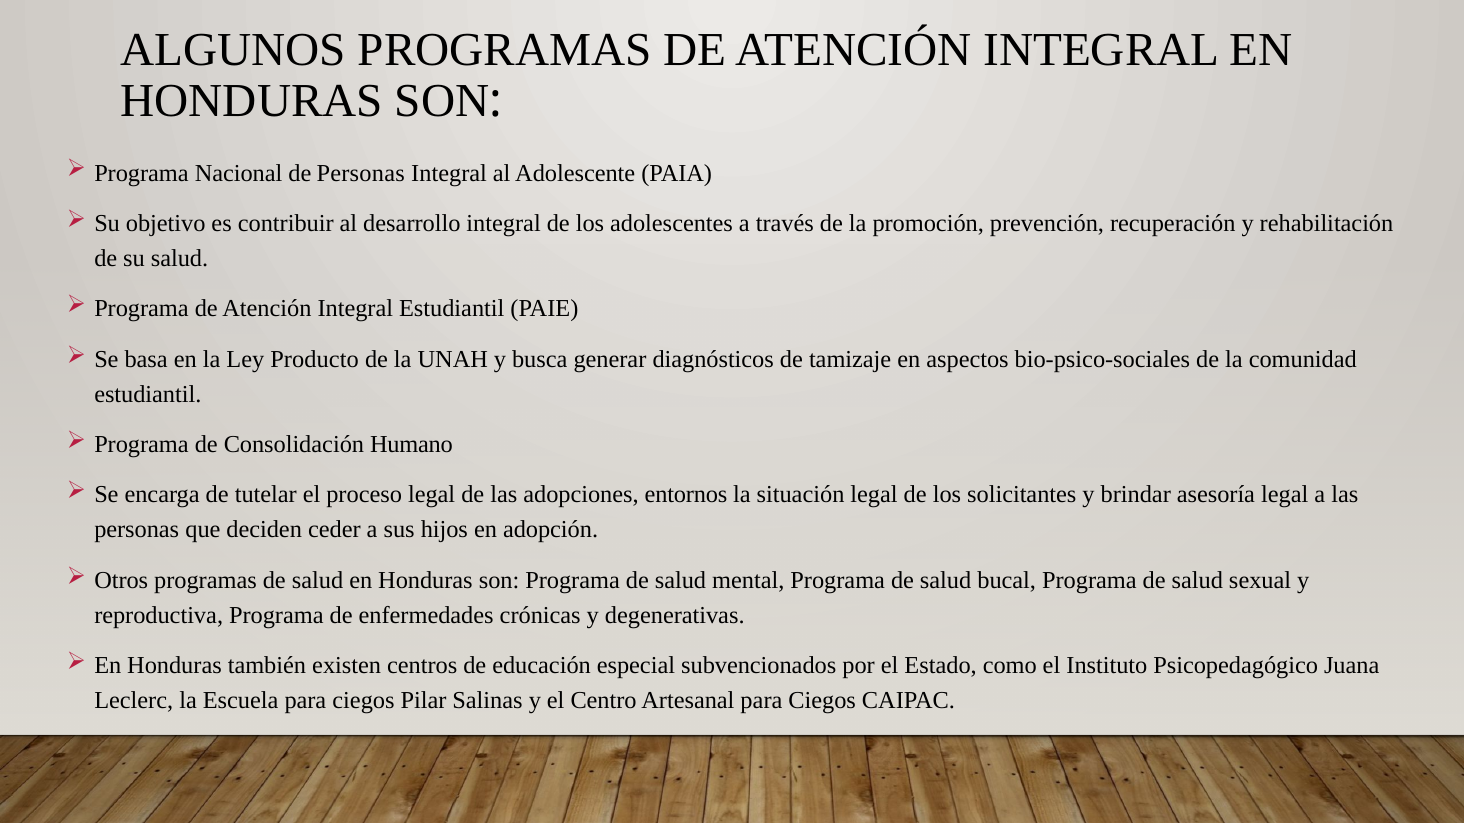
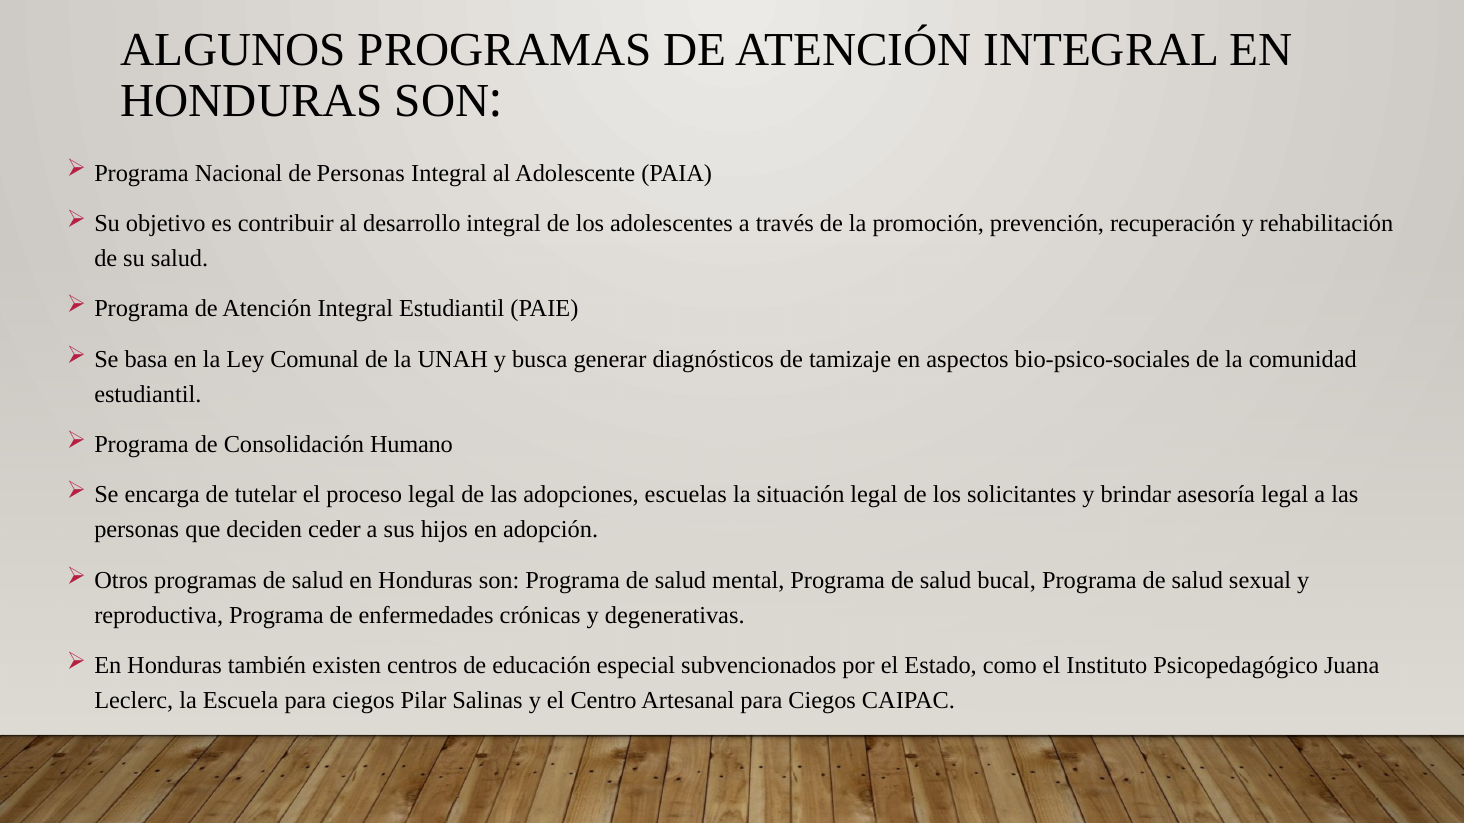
Producto: Producto -> Comunal
entornos: entornos -> escuelas
